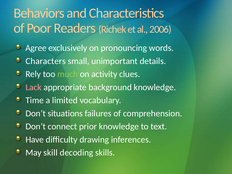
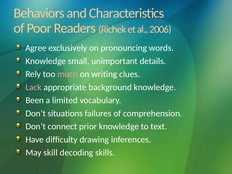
Characters at (46, 61): Characters -> Knowledge
much colour: light green -> pink
activity: activity -> writing
Time: Time -> Been
